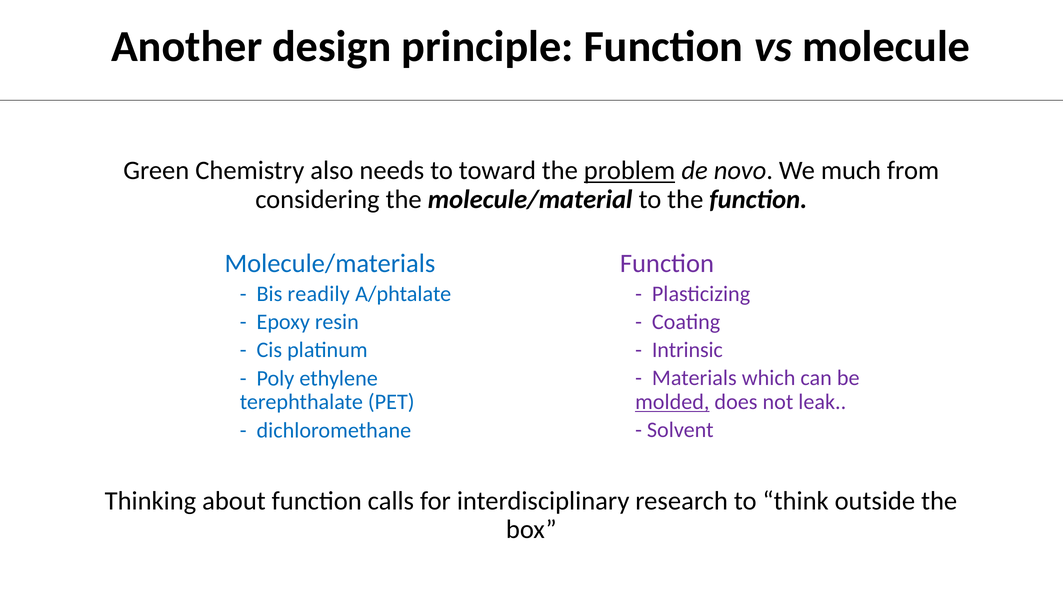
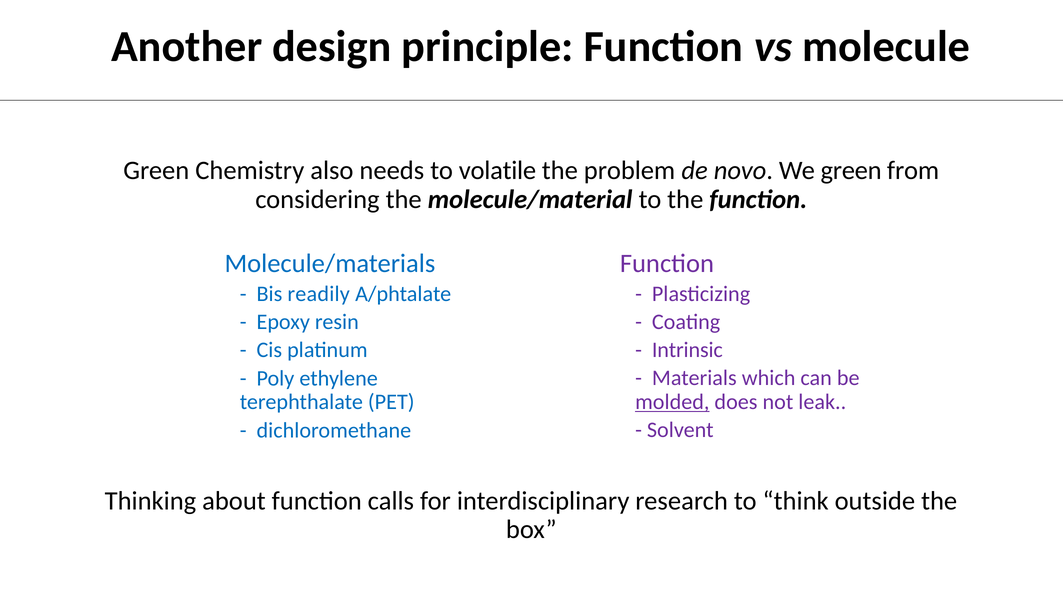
toward: toward -> volatile
problem underline: present -> none
We much: much -> green
